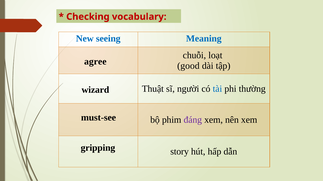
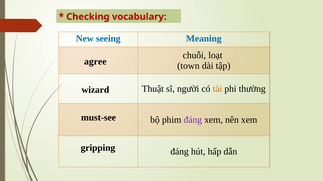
good: good -> town
tài colour: blue -> orange
story at (180, 152): story -> đáng
